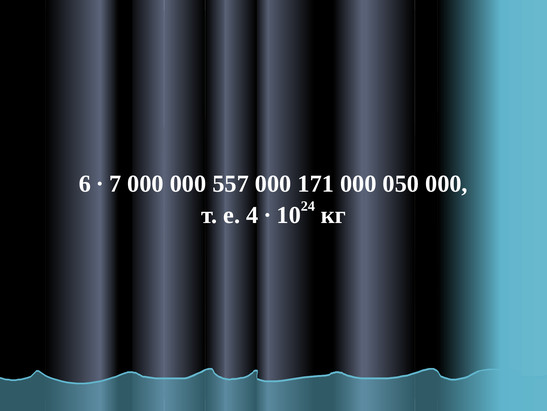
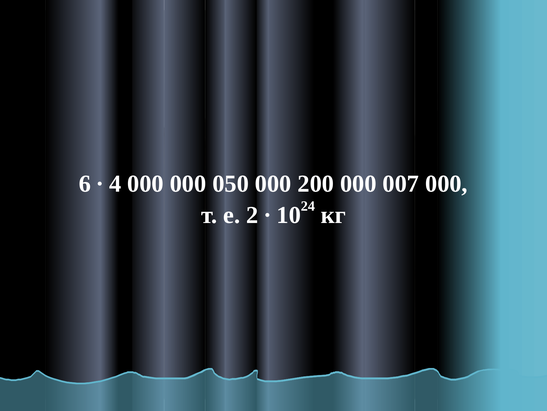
7: 7 -> 4
557: 557 -> 050
171: 171 -> 200
050: 050 -> 007
4: 4 -> 2
